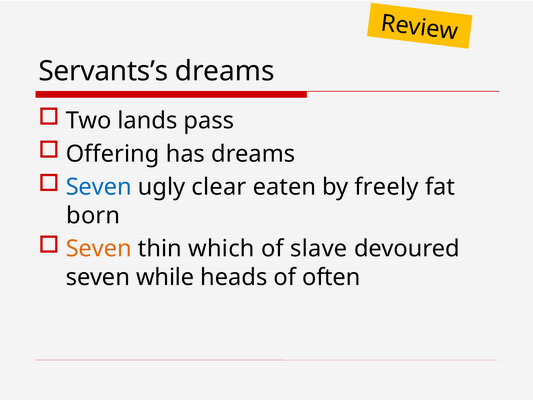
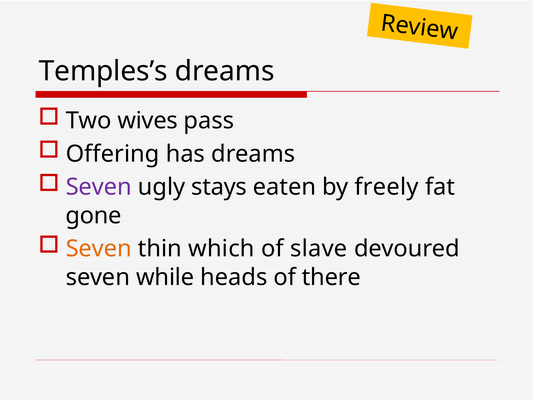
Servants’s: Servants’s -> Temples’s
lands: lands -> wives
Seven at (99, 187) colour: blue -> purple
clear: clear -> stays
born: born -> gone
often: often -> there
